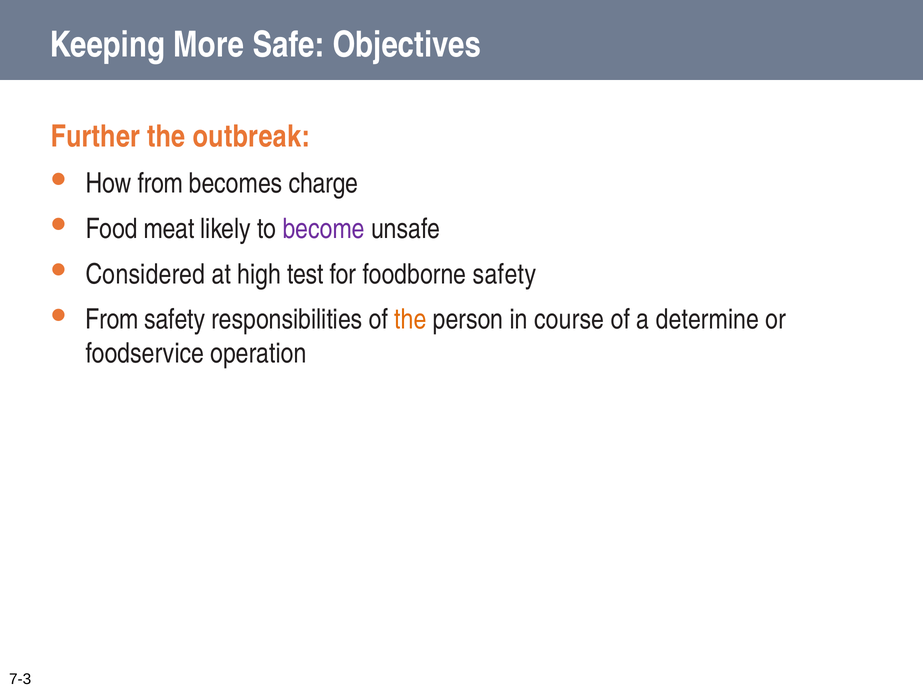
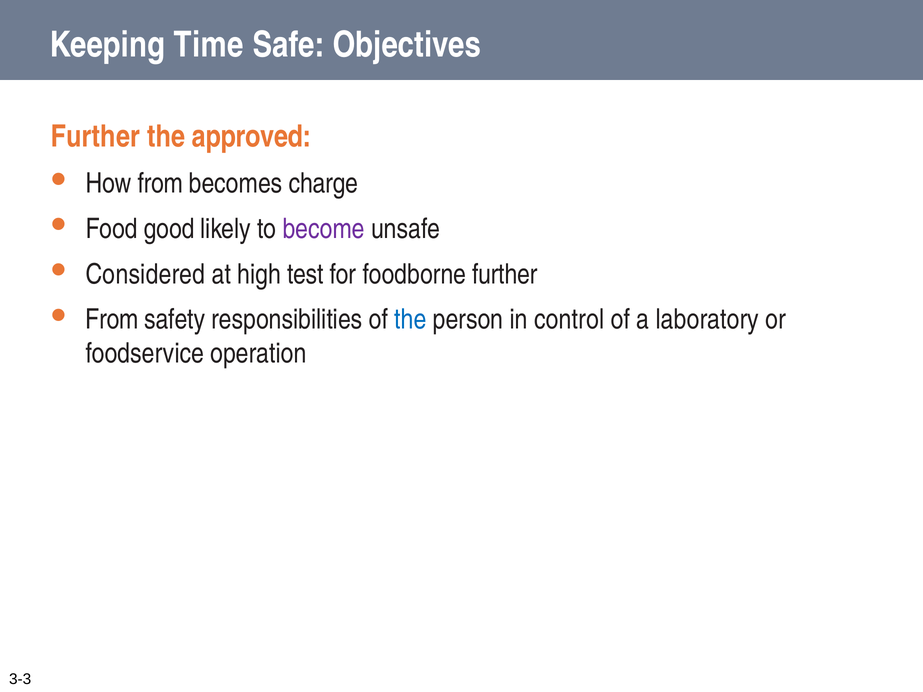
More: More -> Time
outbreak: outbreak -> approved
meat: meat -> good
foodborne safety: safety -> further
the at (410, 320) colour: orange -> blue
course: course -> control
determine: determine -> laboratory
7-3: 7-3 -> 3-3
